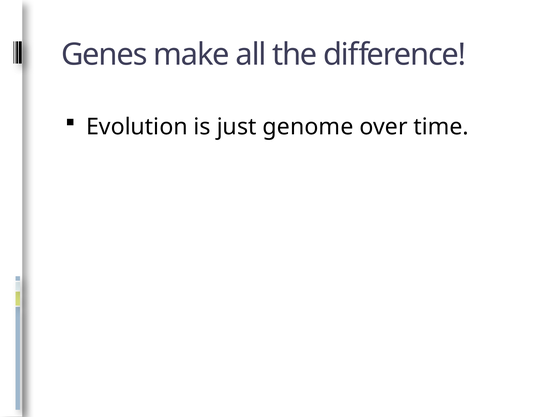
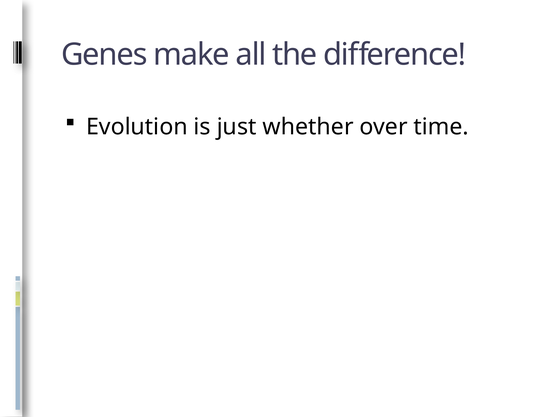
genome: genome -> whether
